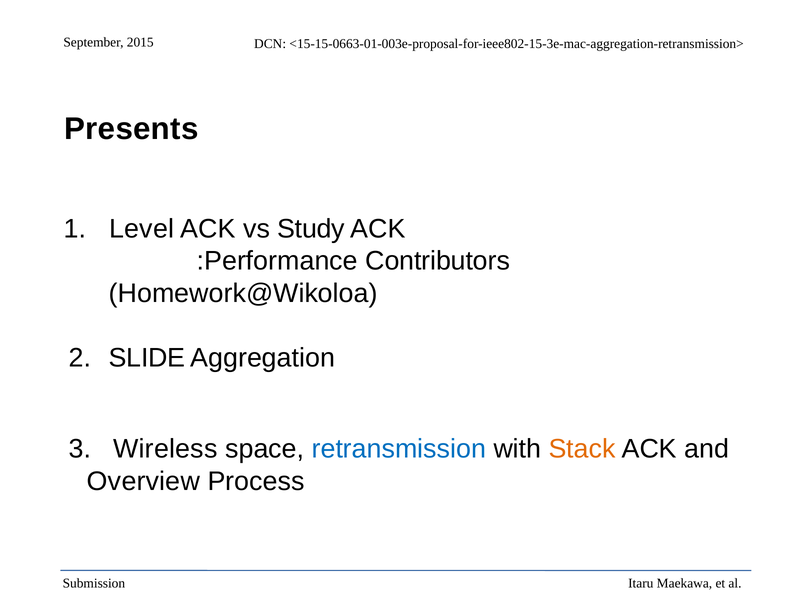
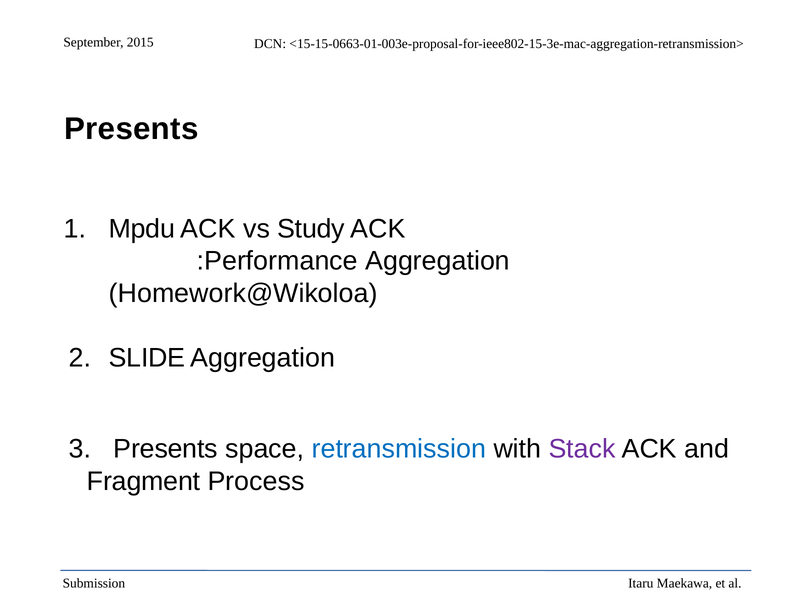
Level: Level -> Mpdu
:Performance Contributors: Contributors -> Aggregation
3 Wireless: Wireless -> Presents
Stack colour: orange -> purple
Overview: Overview -> Fragment
